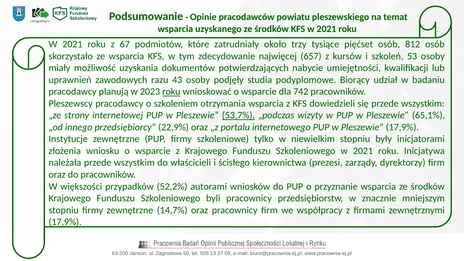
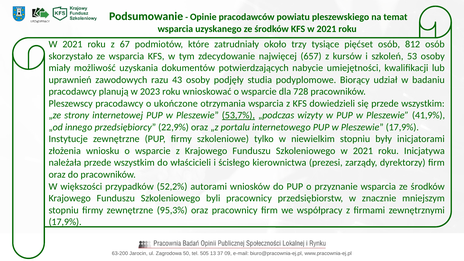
roku at (171, 92) underline: present -> none
742: 742 -> 728
szkoleniem: szkoleniem -> ukończone
65,1%: 65,1% -> 41,9%
14,7%: 14,7% -> 95,3%
